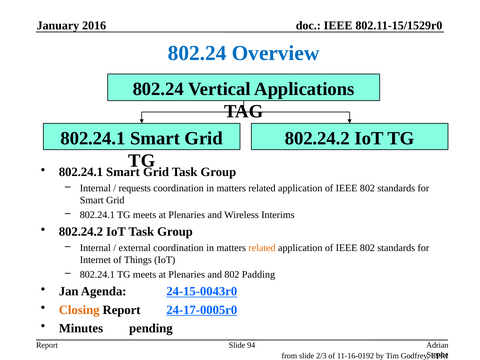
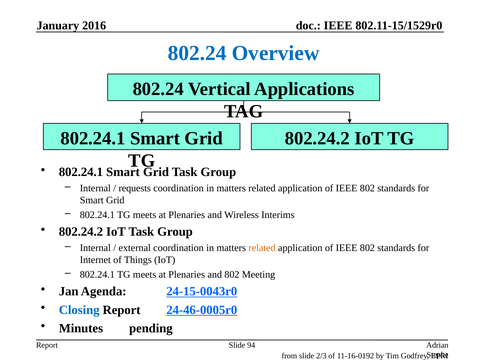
Padding: Padding -> Meeting
Closing colour: orange -> blue
24-17-0005r0: 24-17-0005r0 -> 24-46-0005r0
